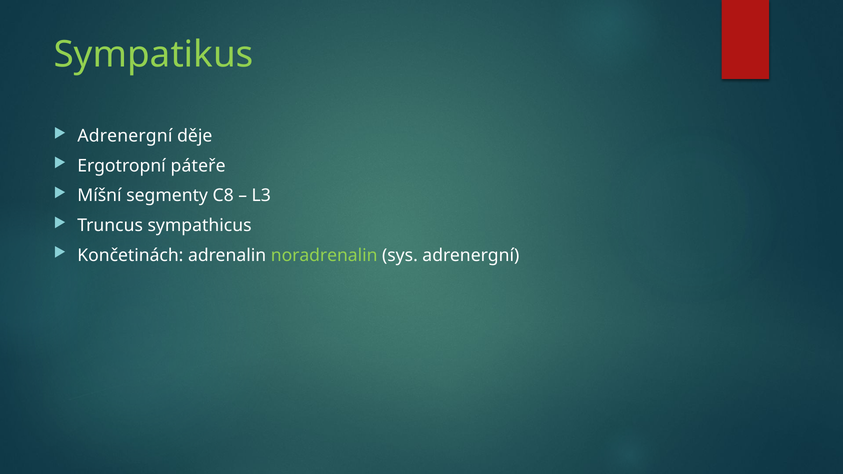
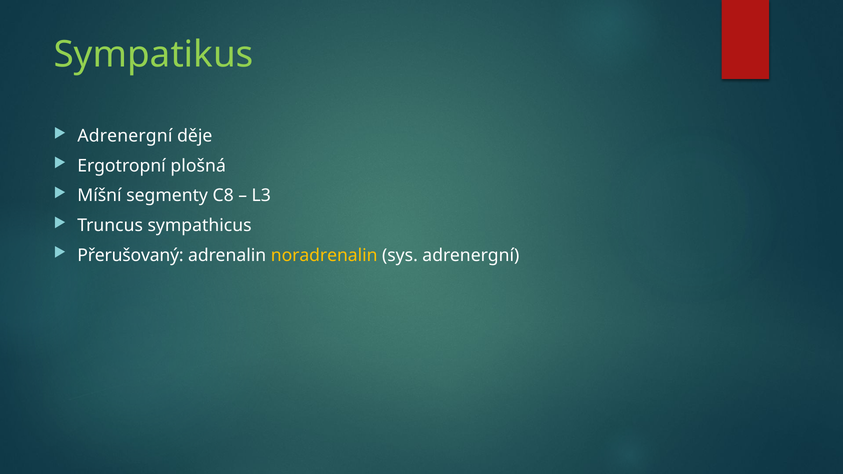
páteře: páteře -> plošná
Končetinách: Končetinách -> Přerušovaný
noradrenalin colour: light green -> yellow
